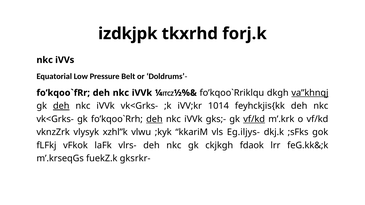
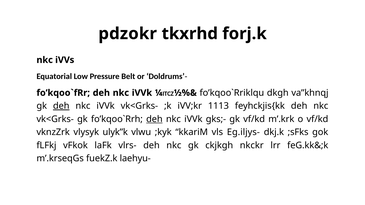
izdkjpk: izdkjpk -> pdzokr
va”khnqj underline: present -> none
1014: 1014 -> 1113
vf/kd at (254, 119) underline: present -> none
xzhl”k: xzhl”k -> ulyk”k
fdaok: fdaok -> nkckr
gksrkr-: gksrkr- -> laehyu-
